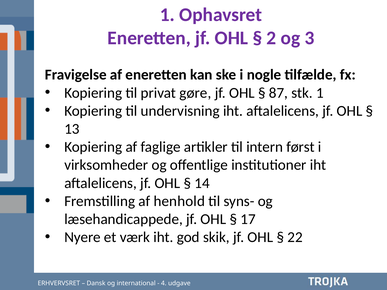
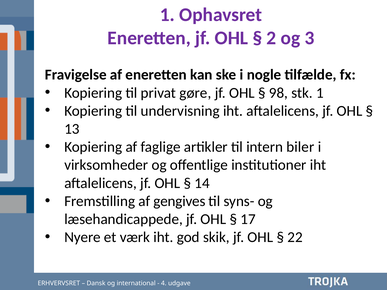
87: 87 -> 98
først: først -> biler
henhold: henhold -> gengives
